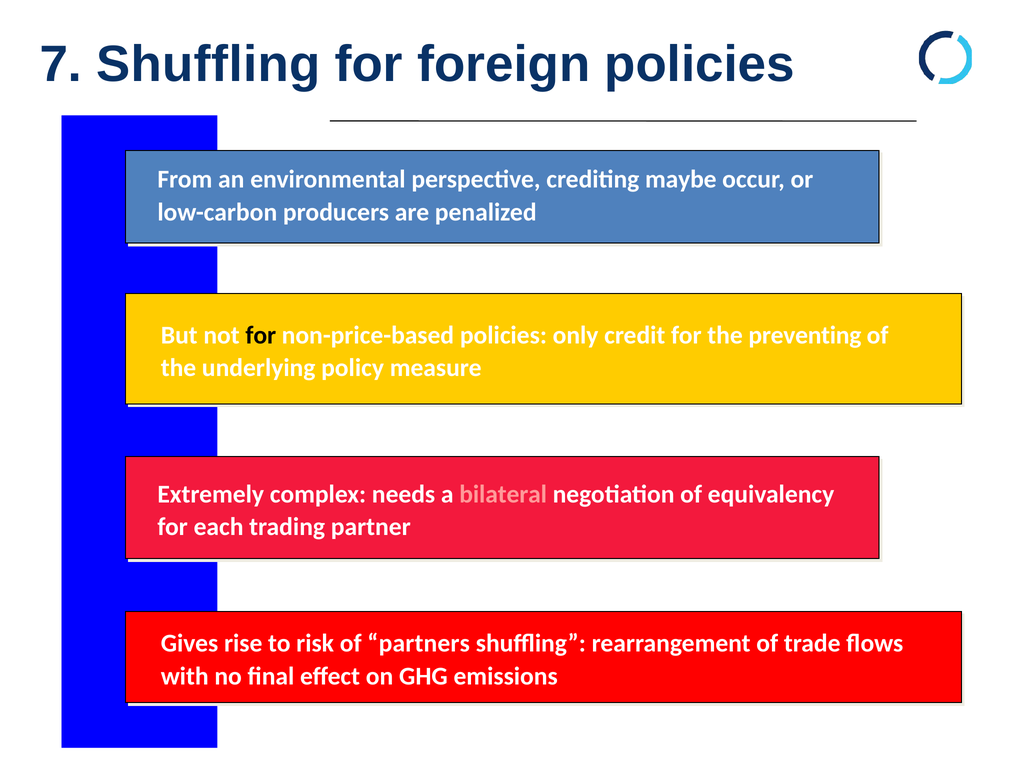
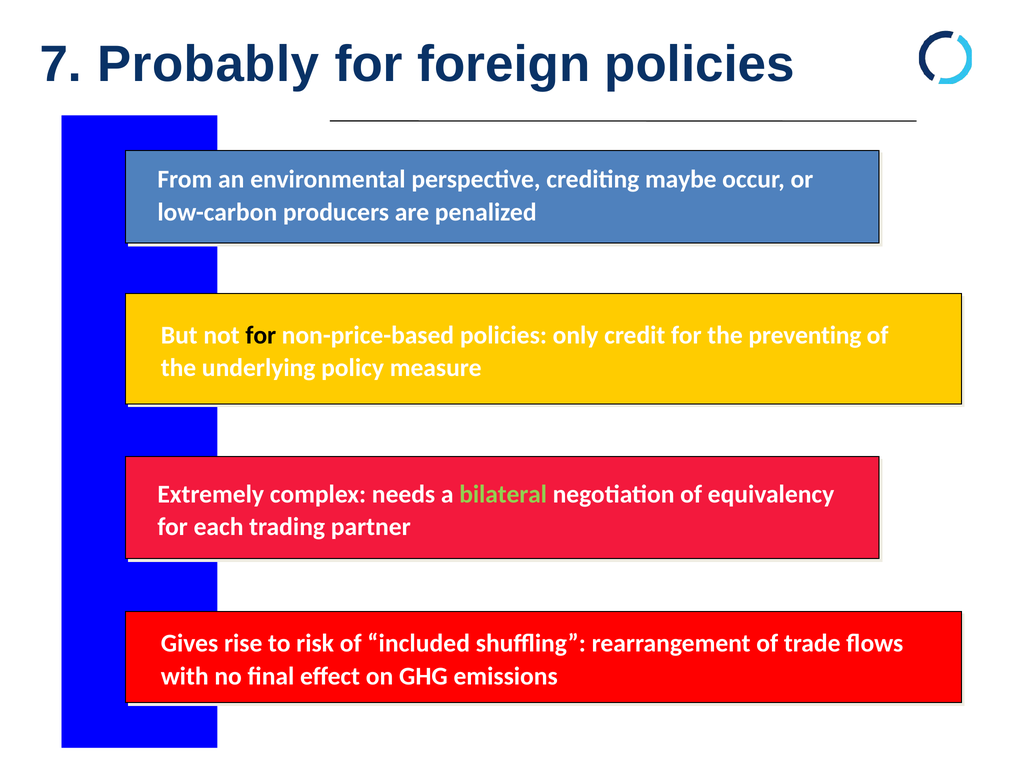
7 Shuffling: Shuffling -> Probably
bilateral colour: pink -> light green
partners: partners -> included
